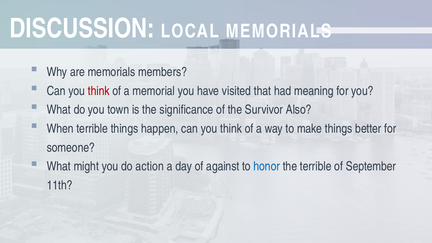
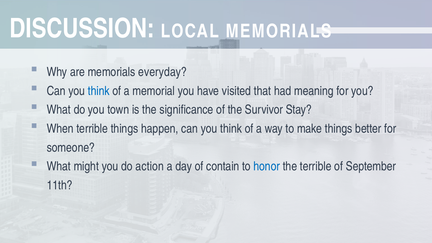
members: members -> everyday
think at (99, 91) colour: red -> blue
Also: Also -> Stay
against: against -> contain
